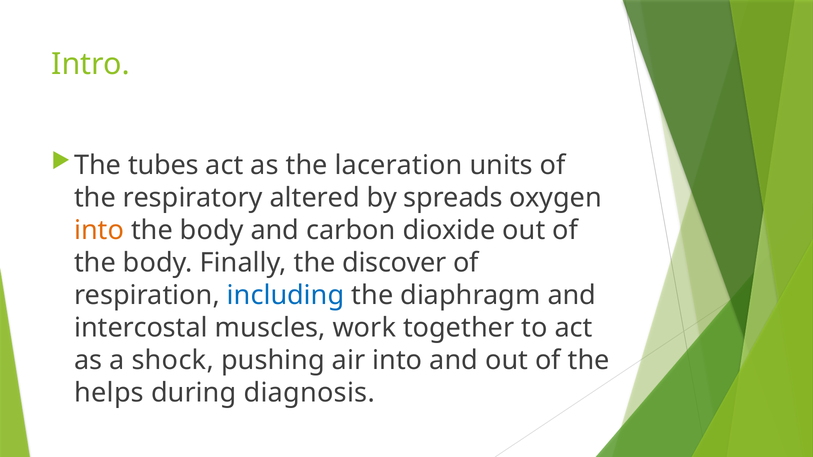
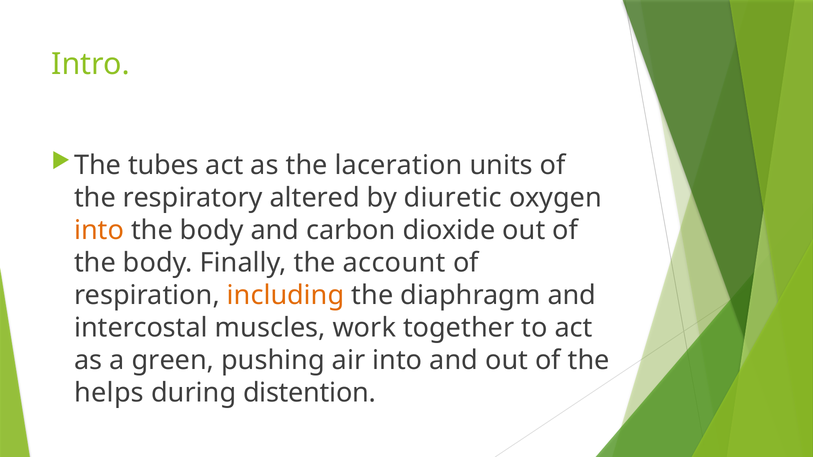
spreads: spreads -> diuretic
discover: discover -> account
including colour: blue -> orange
shock: shock -> green
diagnosis: diagnosis -> distention
